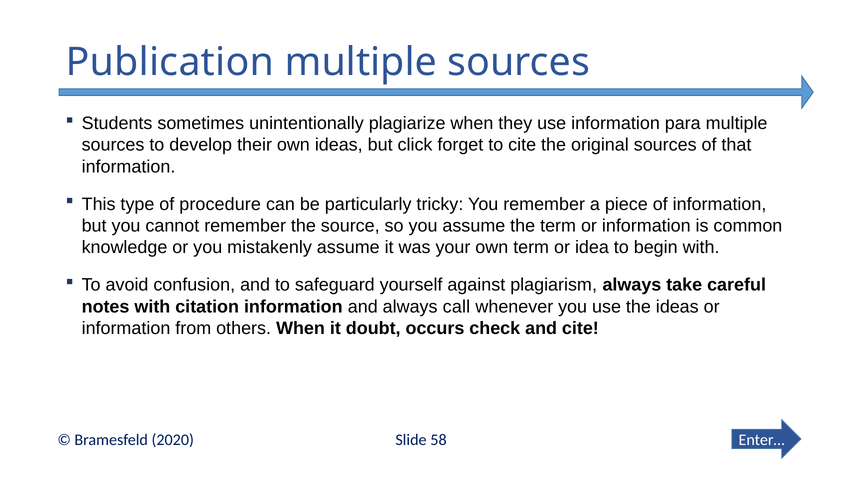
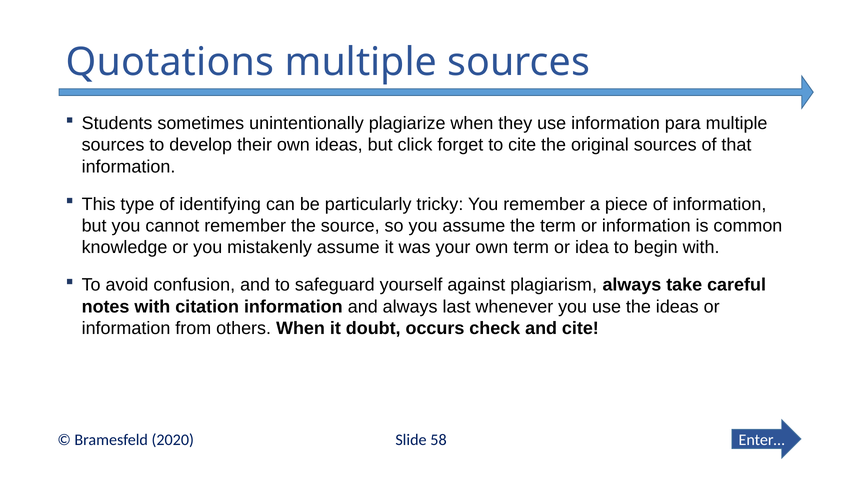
Publication: Publication -> Quotations
procedure: procedure -> identifying
call: call -> last
